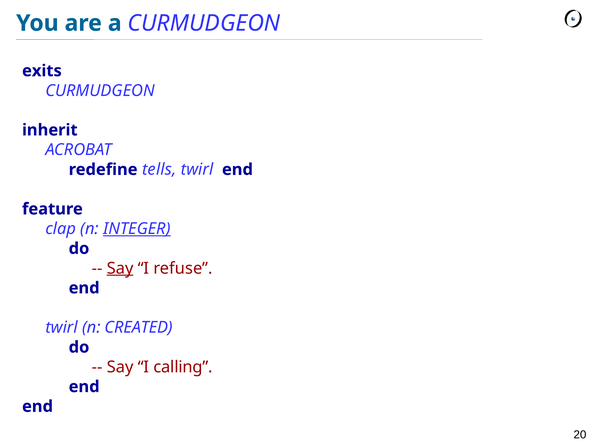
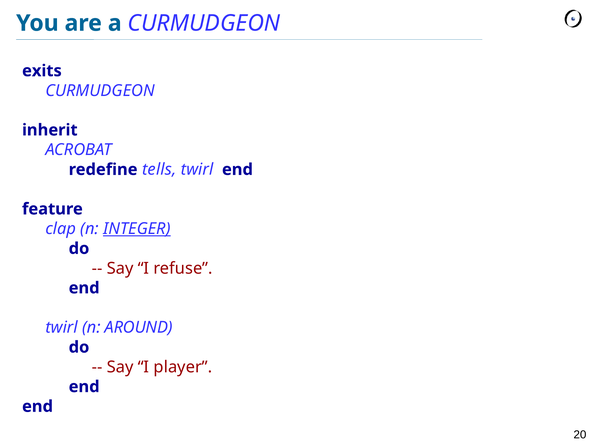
Say at (120, 268) underline: present -> none
CREATED: CREATED -> AROUND
calling: calling -> player
